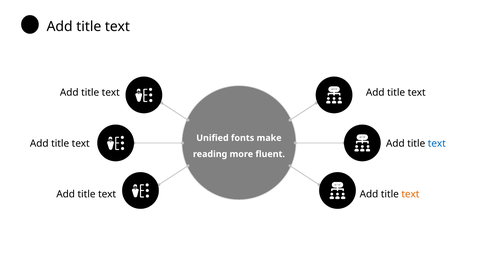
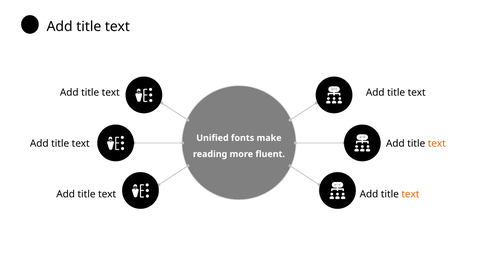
text at (437, 144) colour: blue -> orange
